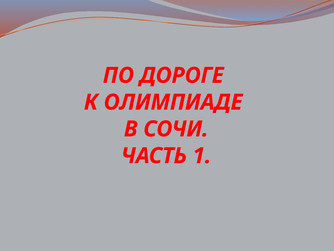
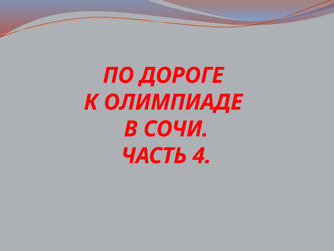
1: 1 -> 4
